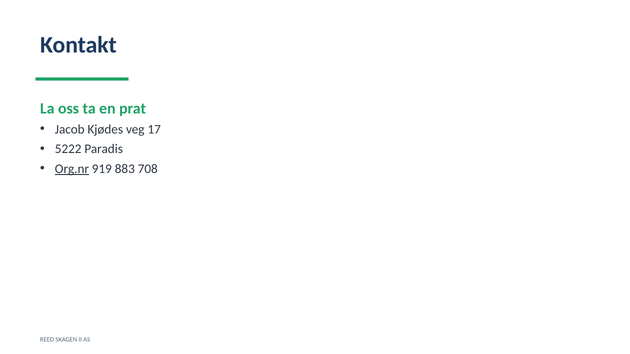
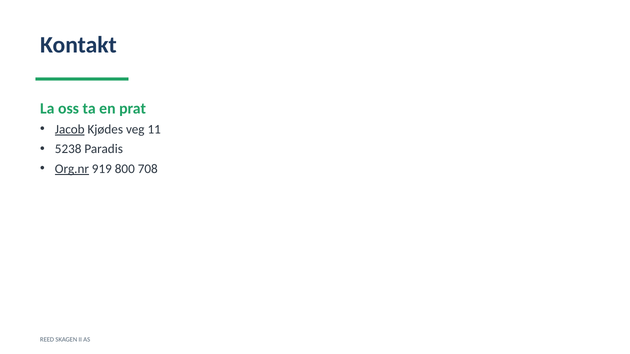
Jacob underline: none -> present
17: 17 -> 11
5222: 5222 -> 5238
883: 883 -> 800
